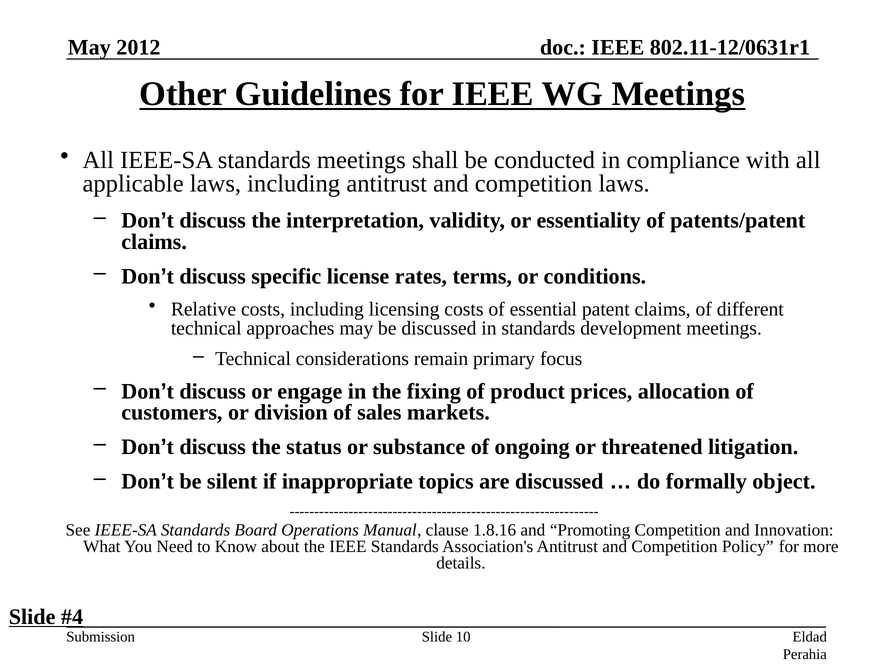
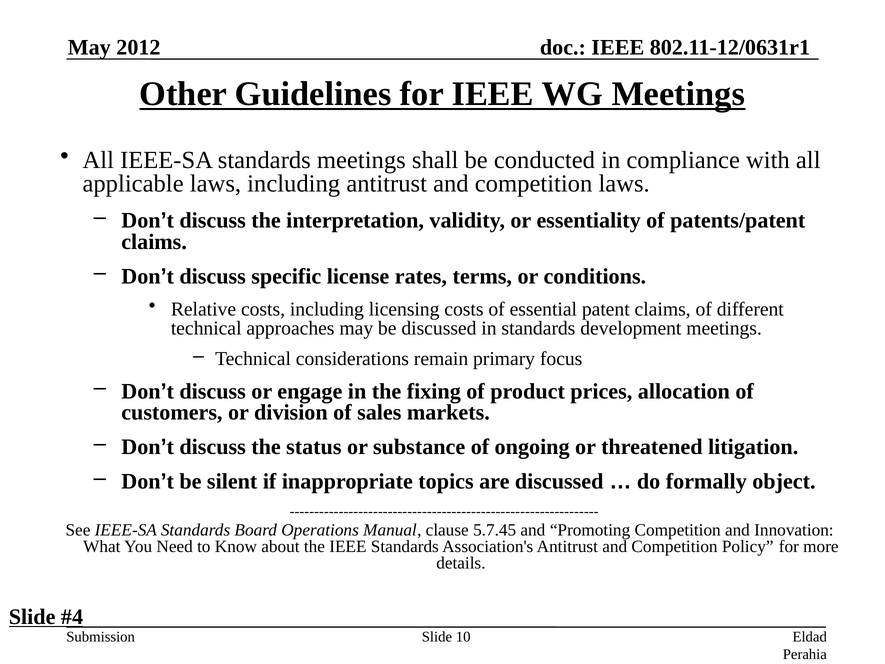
1.8.16: 1.8.16 -> 5.7.45
